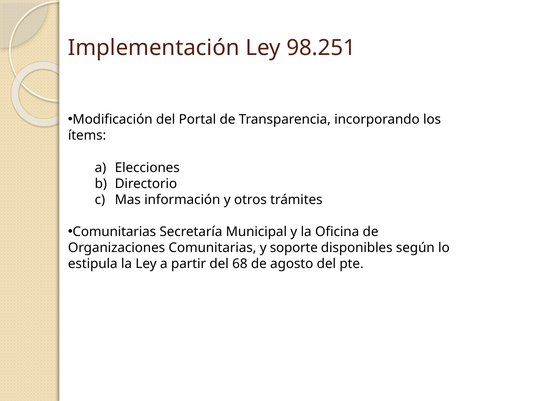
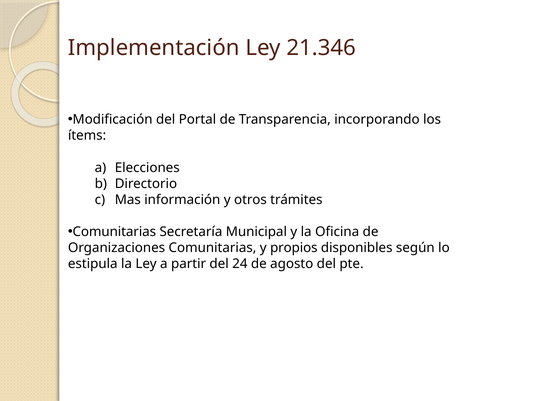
98.251: 98.251 -> 21.346
soporte: soporte -> propios
68: 68 -> 24
